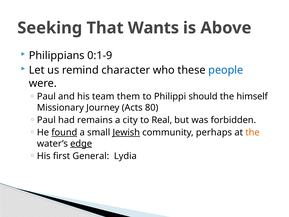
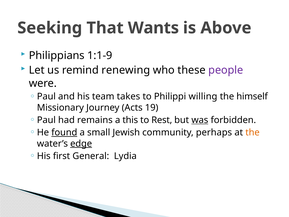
0:1-9: 0:1-9 -> 1:1-9
character: character -> renewing
people colour: blue -> purple
them: them -> takes
should: should -> willing
80: 80 -> 19
city: city -> this
Real: Real -> Rest
was underline: none -> present
Jewish underline: present -> none
